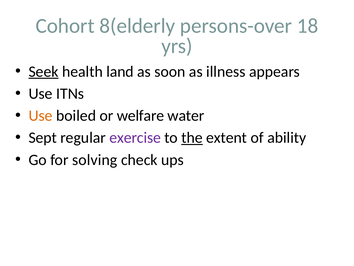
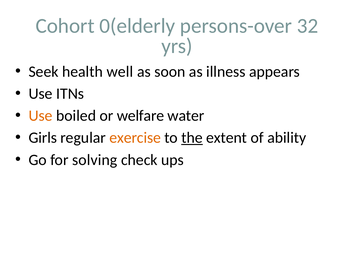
8(elderly: 8(elderly -> 0(elderly
18: 18 -> 32
Seek underline: present -> none
land: land -> well
Sept: Sept -> Girls
exercise colour: purple -> orange
